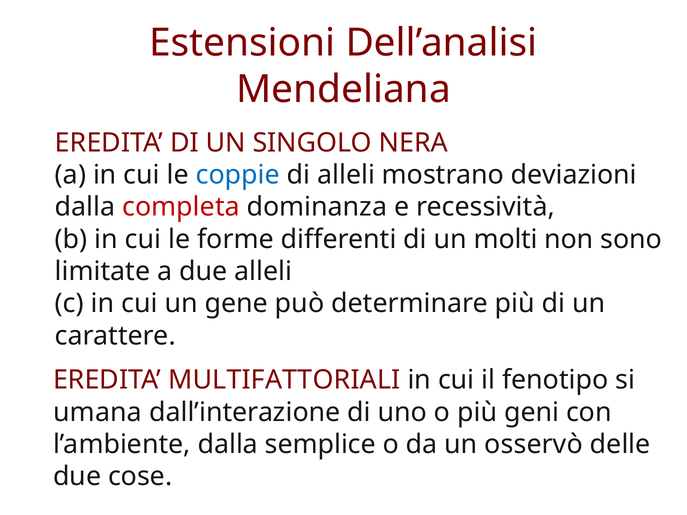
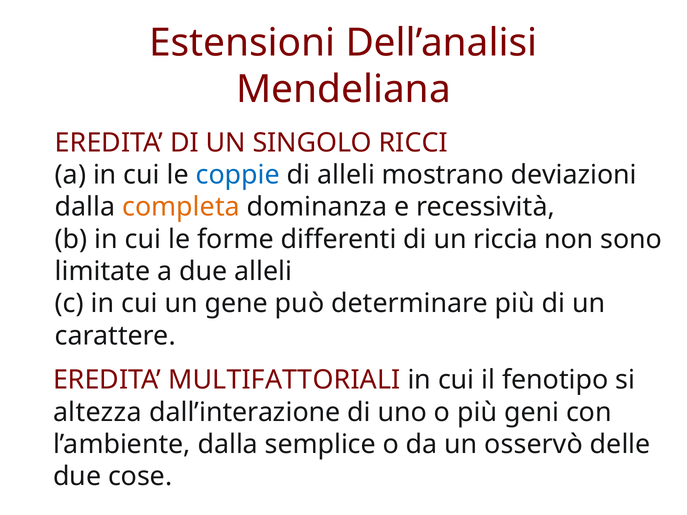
NERA: NERA -> RICCI
completa colour: red -> orange
molti: molti -> riccia
umana: umana -> altezza
